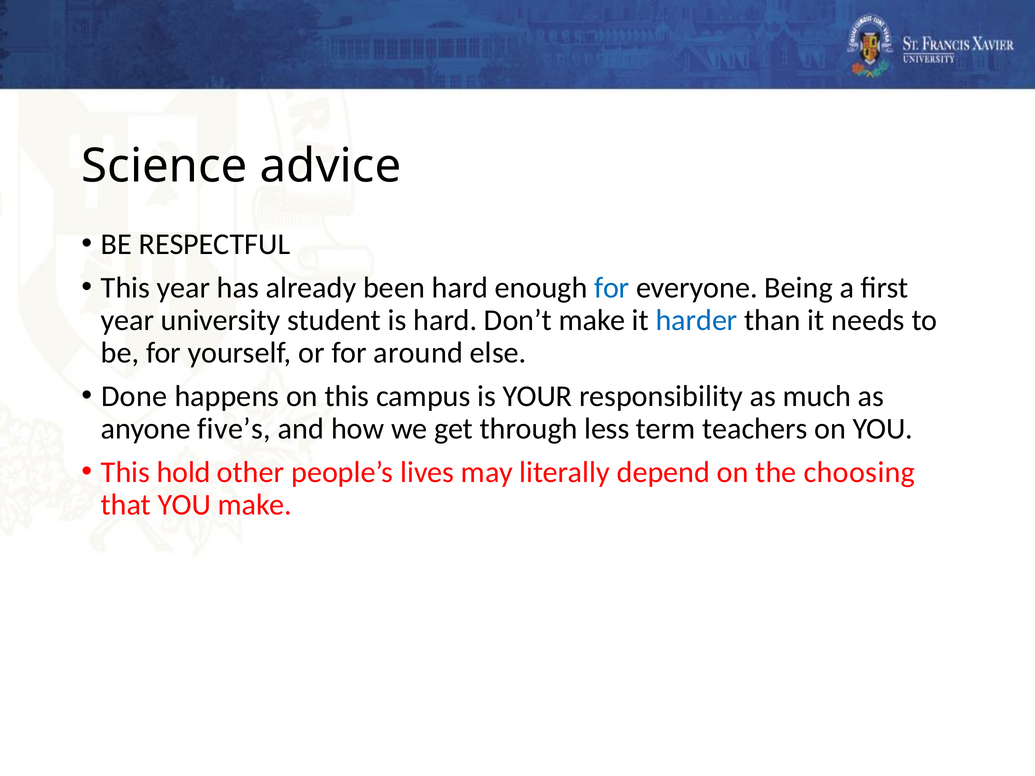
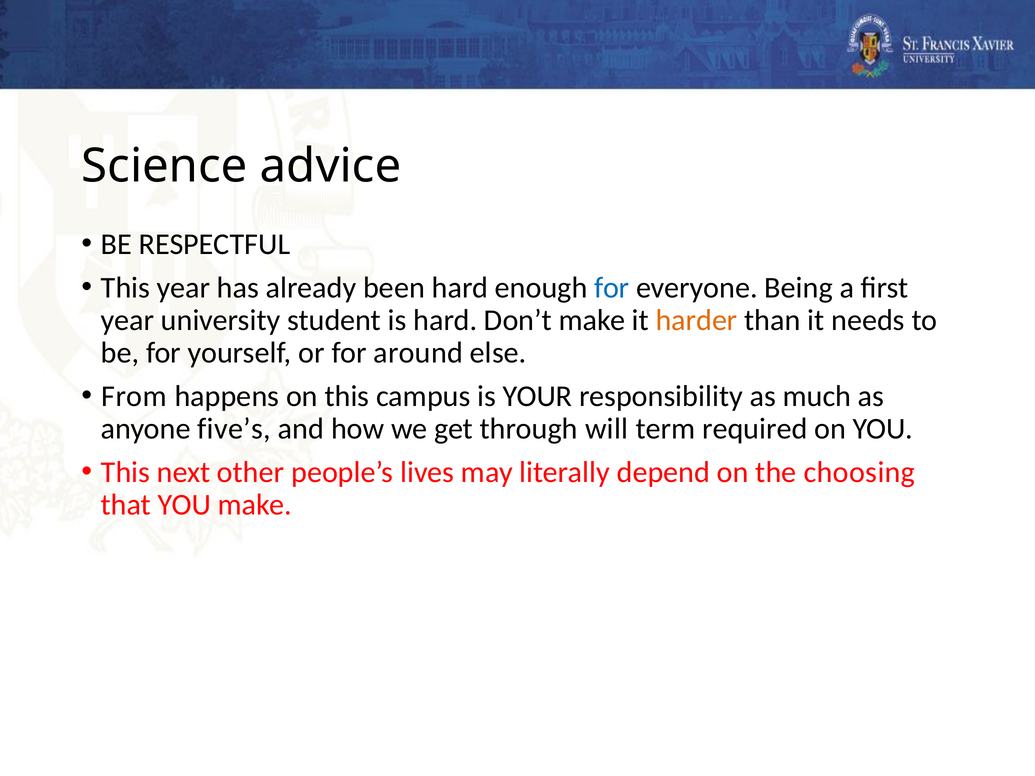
harder colour: blue -> orange
Done: Done -> From
less: less -> will
teachers: teachers -> required
hold: hold -> next
